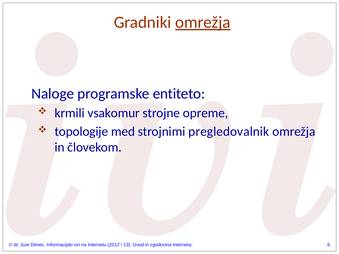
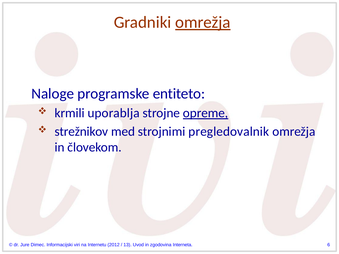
vsakomur: vsakomur -> uporablja
opreme underline: none -> present
topologije: topologije -> strežnikov
